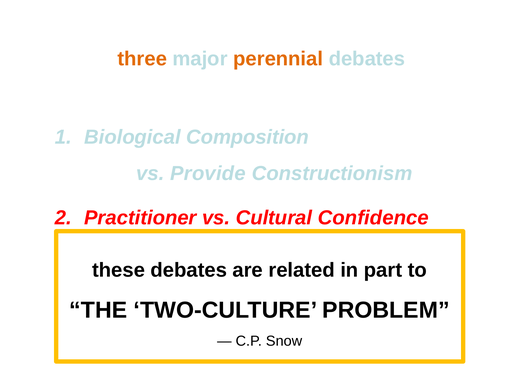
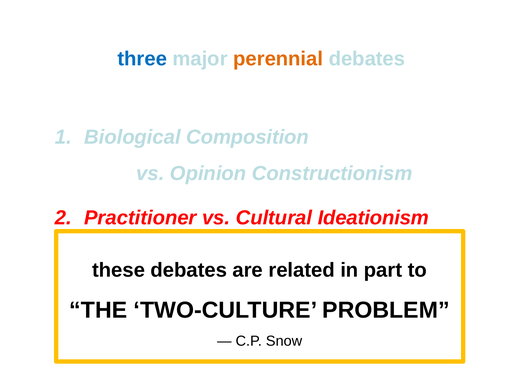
three colour: orange -> blue
Provide: Provide -> Opinion
Confidence: Confidence -> Ideationism
